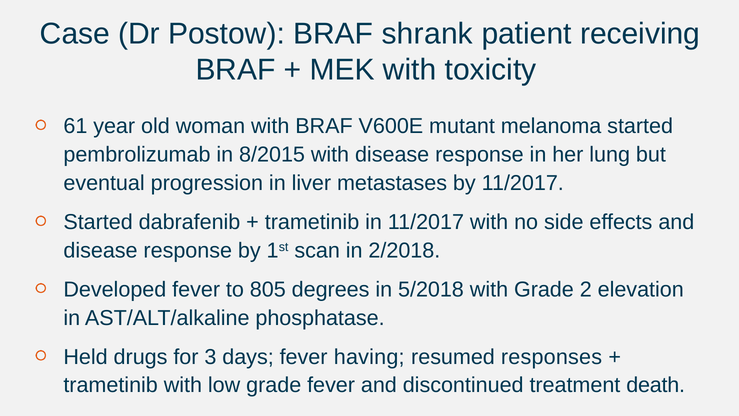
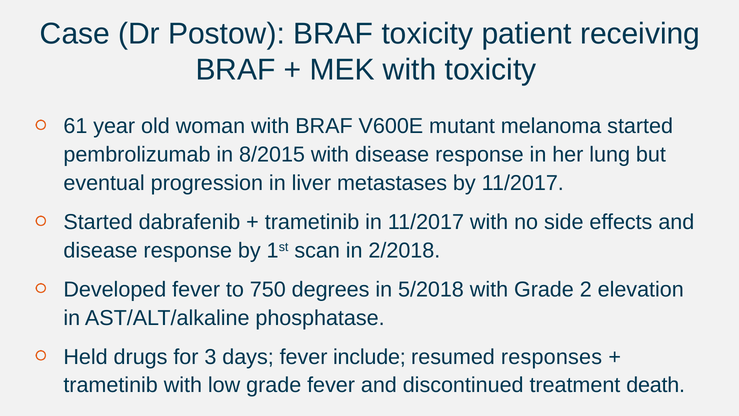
BRAF shrank: shrank -> toxicity
805: 805 -> 750
having: having -> include
